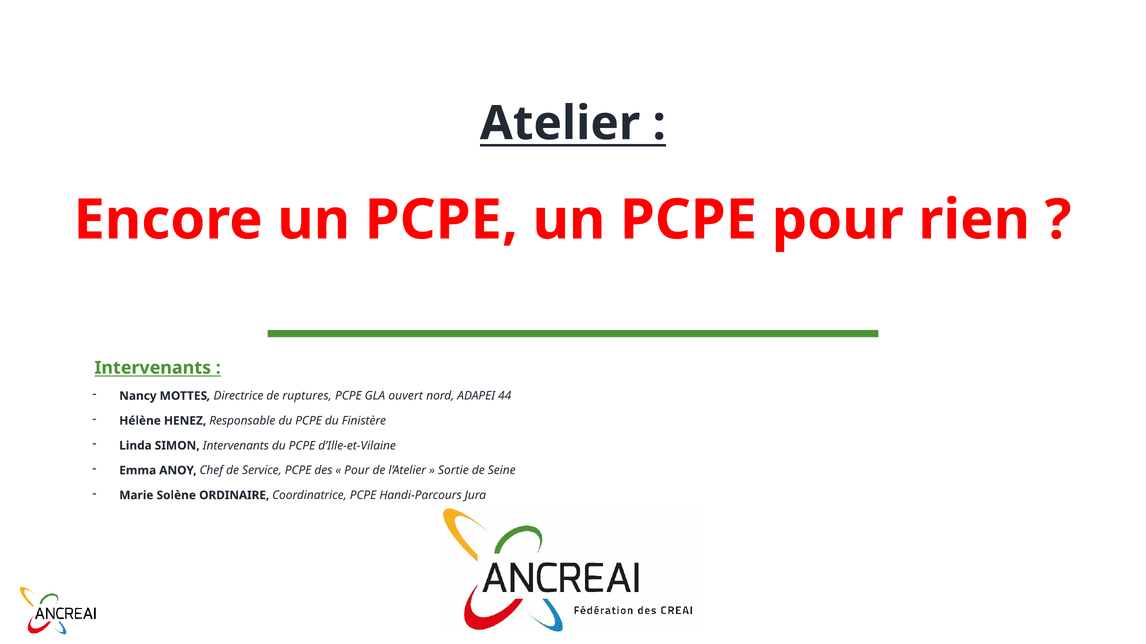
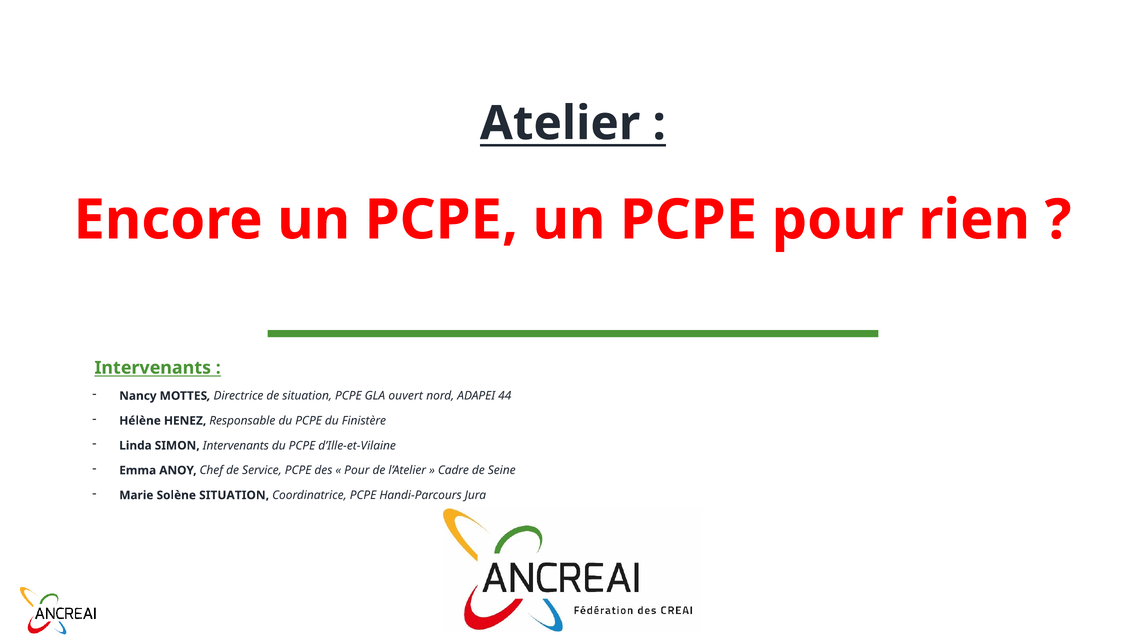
de ruptures: ruptures -> situation
Sortie: Sortie -> Cadre
Solène ORDINAIRE: ORDINAIRE -> SITUATION
